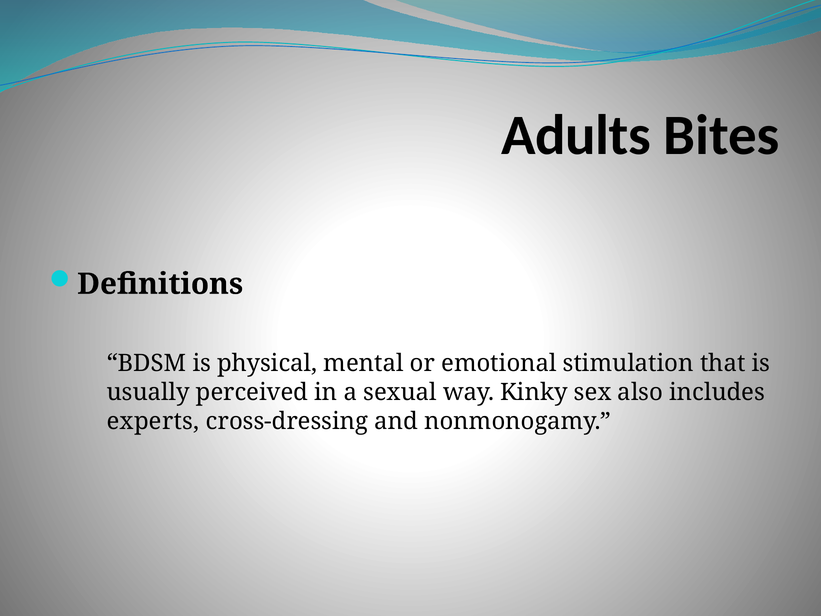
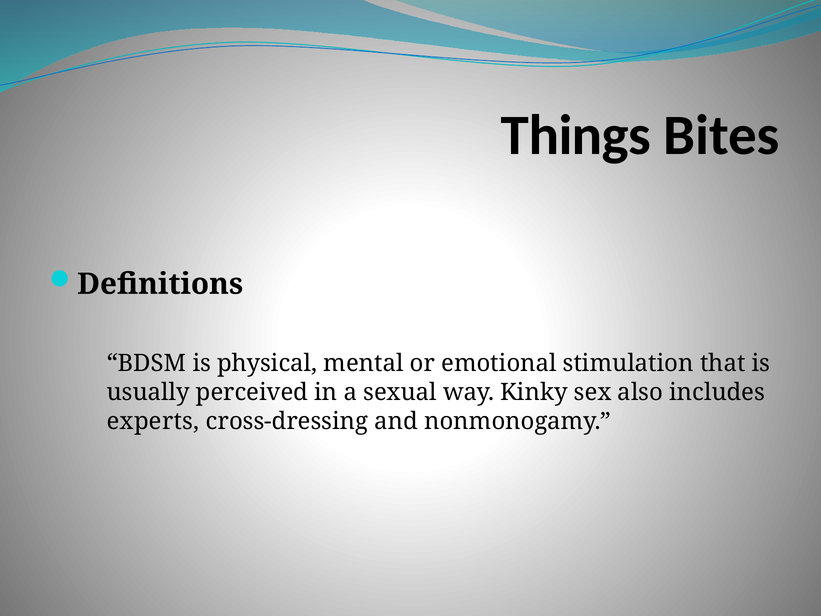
Adults: Adults -> Things
